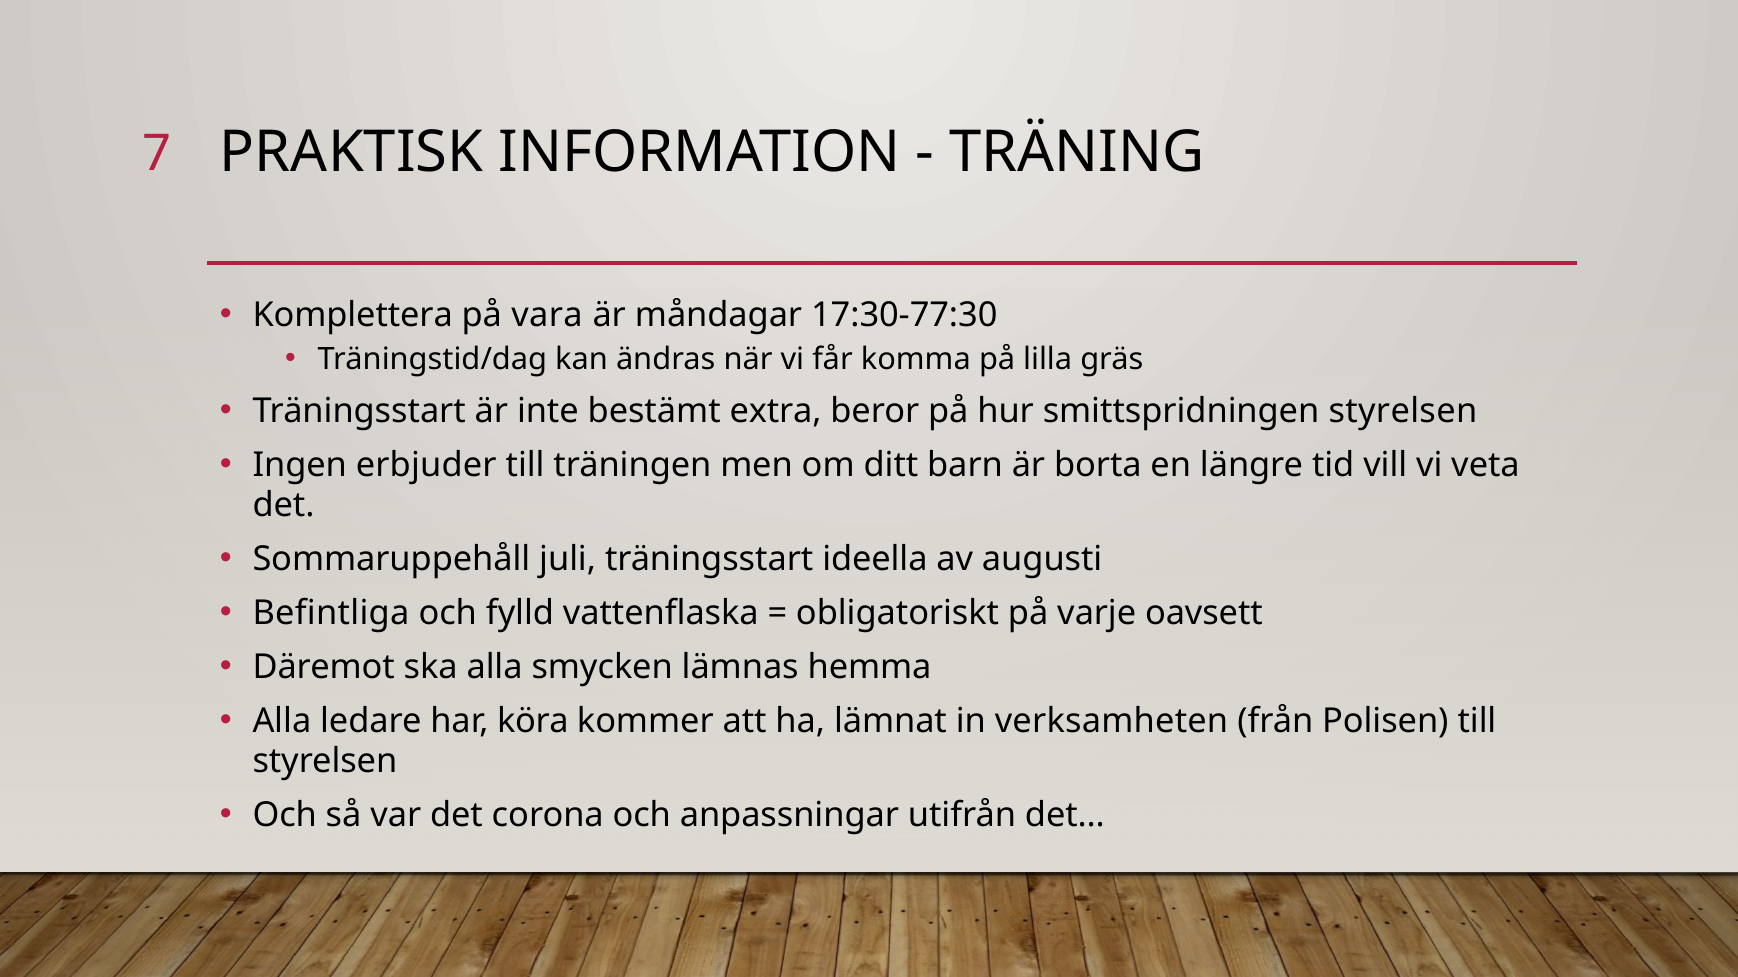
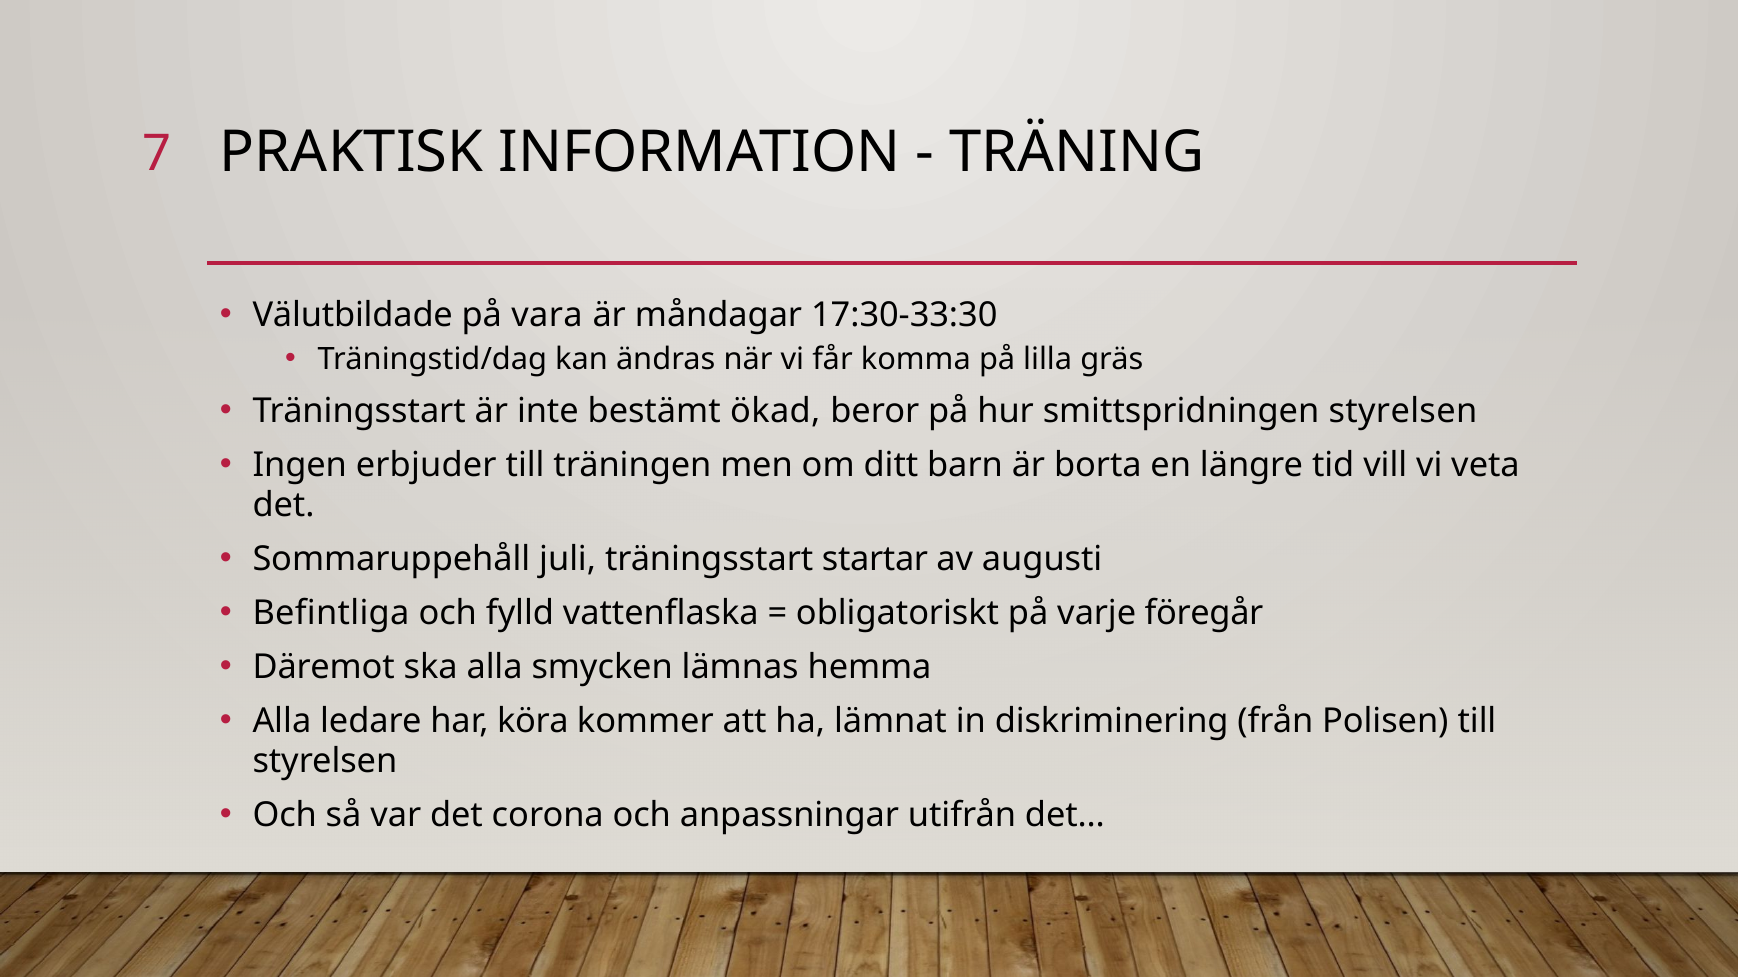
Komplettera: Komplettera -> Välutbildade
17:30-77:30: 17:30-77:30 -> 17:30-33:30
extra: extra -> ökad
ideella: ideella -> startar
oavsett: oavsett -> föregår
verksamheten: verksamheten -> diskriminering
